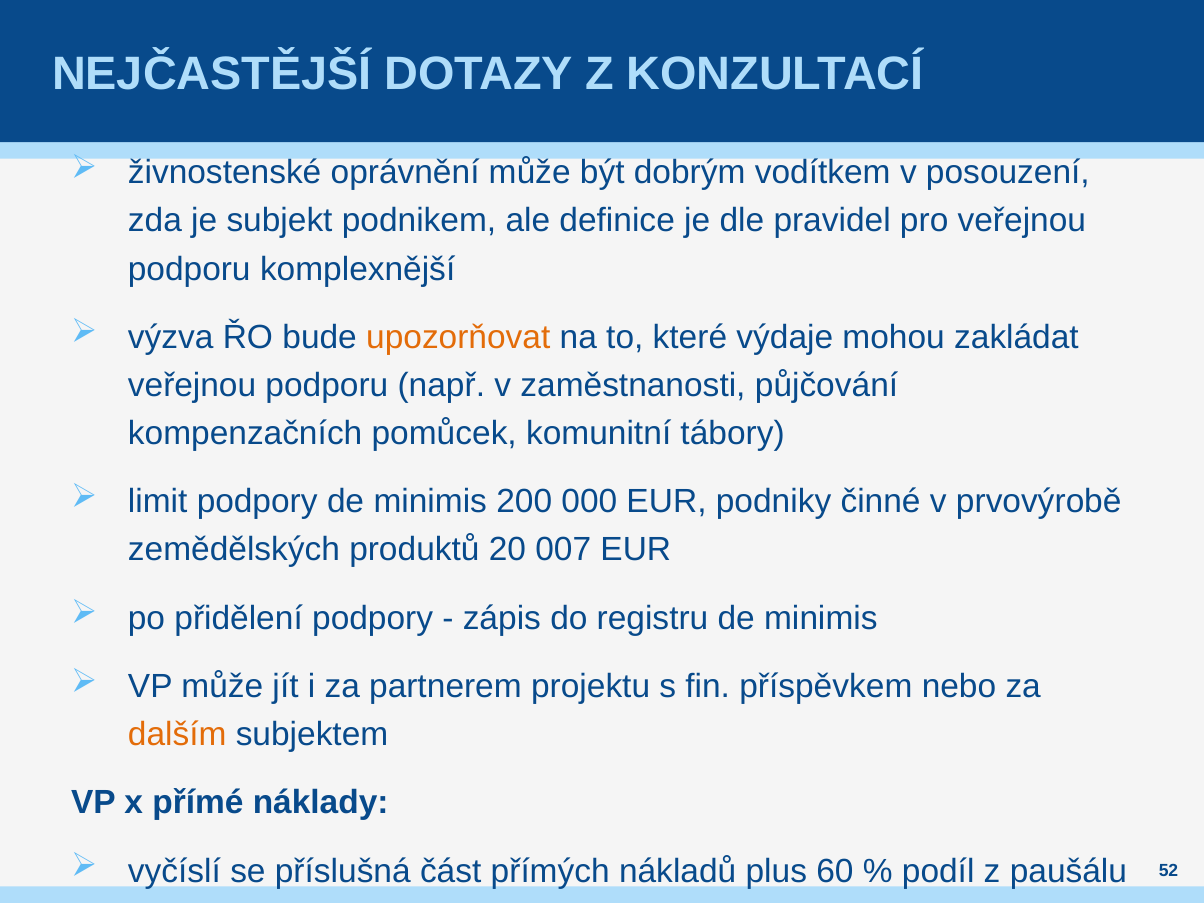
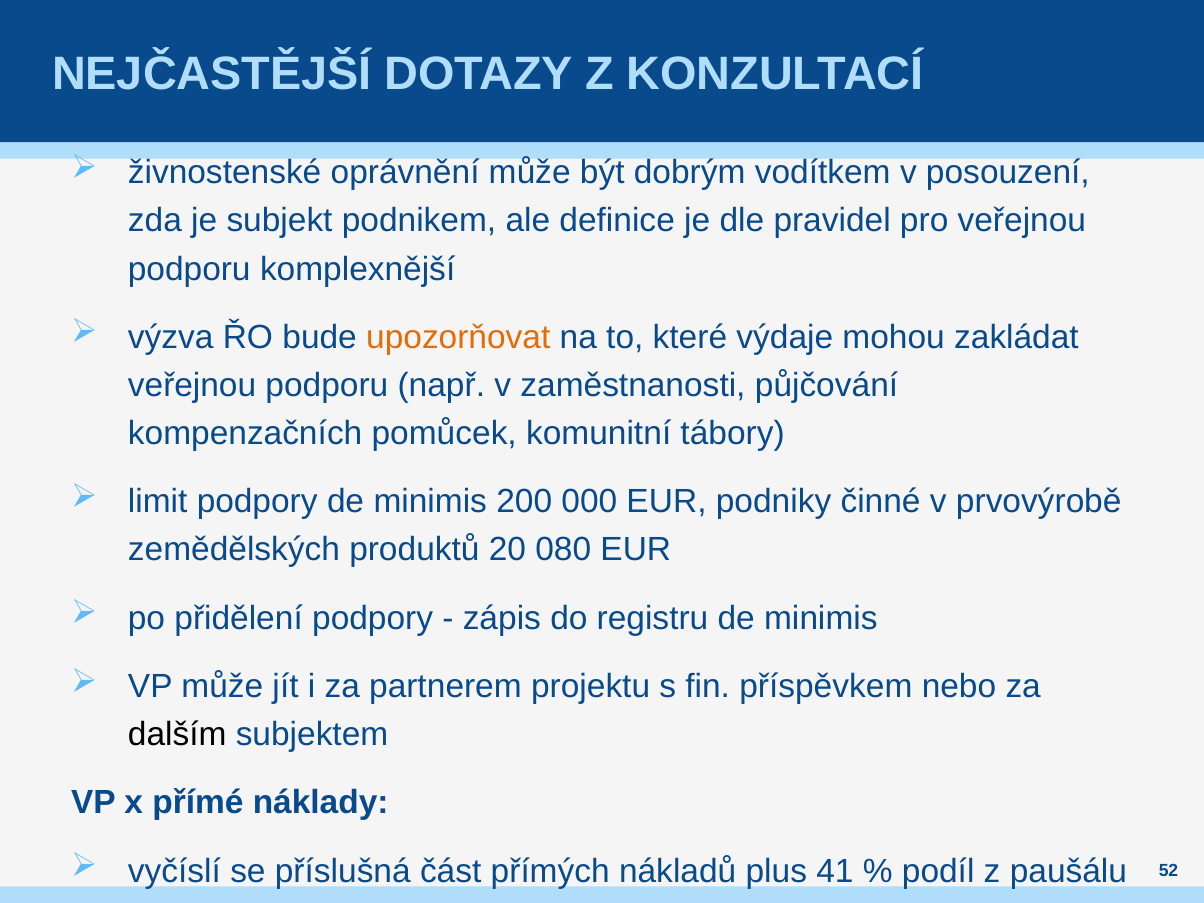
007: 007 -> 080
dalším colour: orange -> black
60: 60 -> 41
